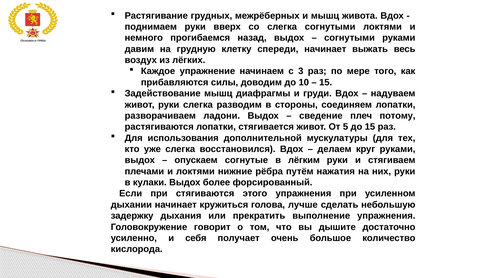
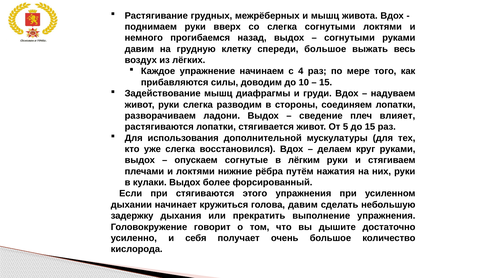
спереди начинает: начинает -> большое
3: 3 -> 4
потому: потому -> влияет
голова лучше: лучше -> давим
